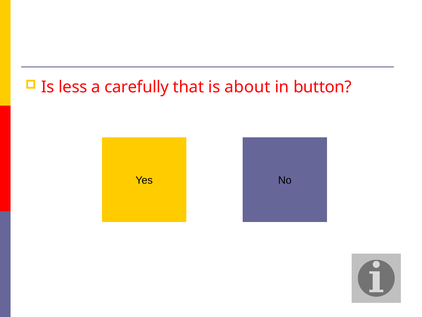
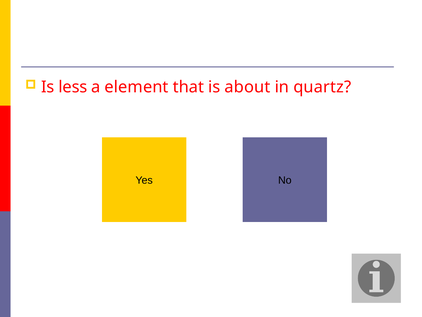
carefully: carefully -> element
button: button -> quartz
